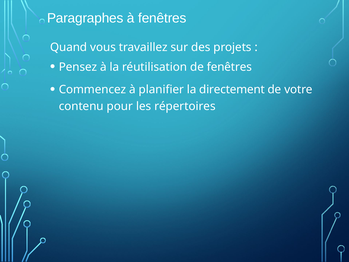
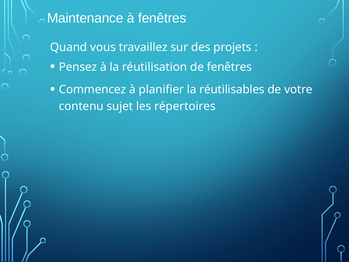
Paragraphes: Paragraphes -> Maintenance
directement: directement -> réutilisables
pour: pour -> sujet
